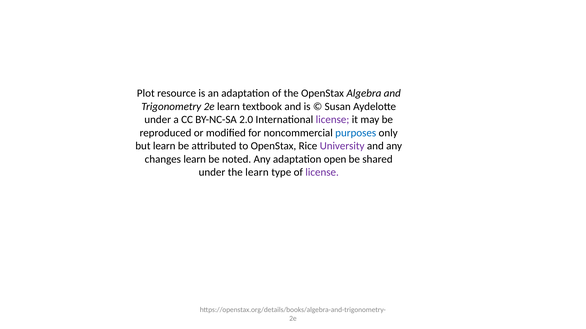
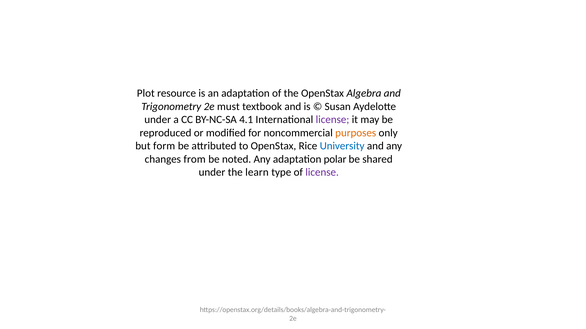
2e learn: learn -> must
2.0: 2.0 -> 4.1
purposes colour: blue -> orange
but learn: learn -> form
University colour: purple -> blue
changes learn: learn -> from
open: open -> polar
